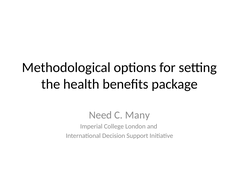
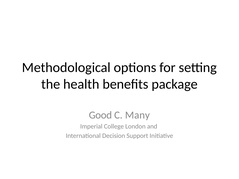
Need: Need -> Good
